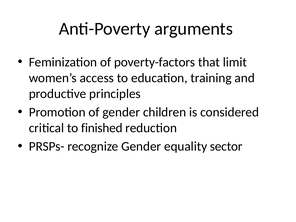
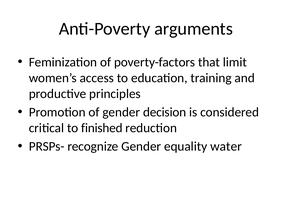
children: children -> decision
sector: sector -> water
